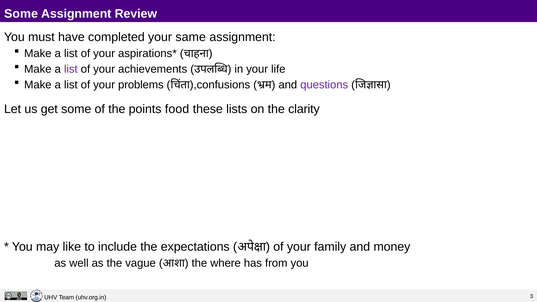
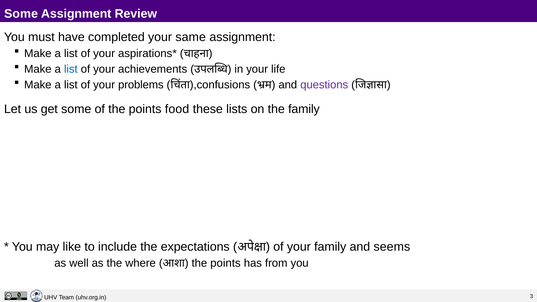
list at (71, 69) colour: purple -> blue
the clarity: clarity -> family
money: money -> seems
vague: vague -> where
where at (226, 263): where -> points
